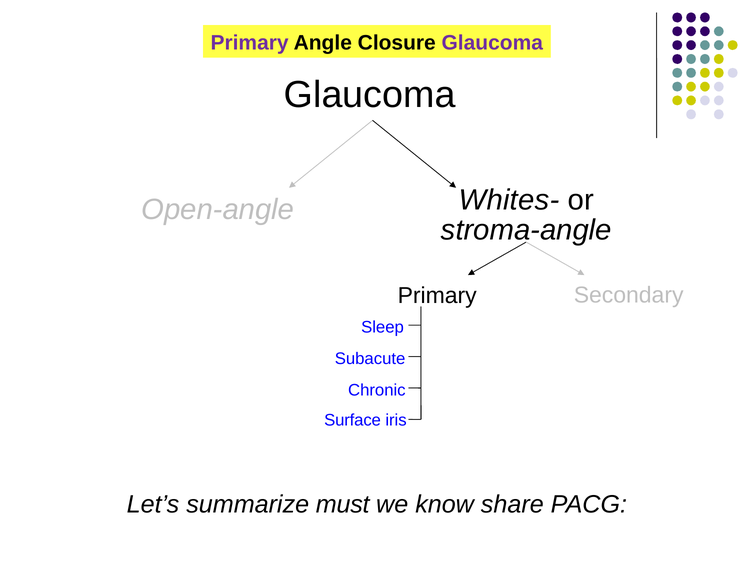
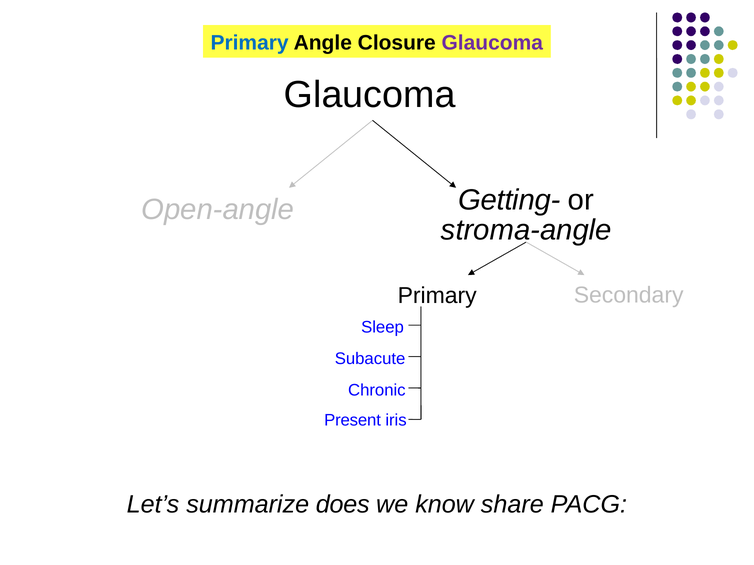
Primary at (250, 43) colour: purple -> blue
Whites-: Whites- -> Getting-
Surface: Surface -> Present
must: must -> does
